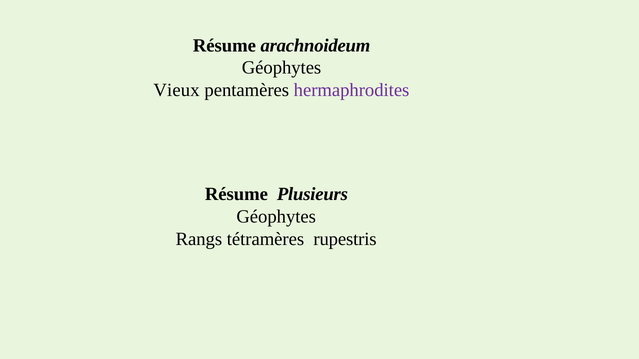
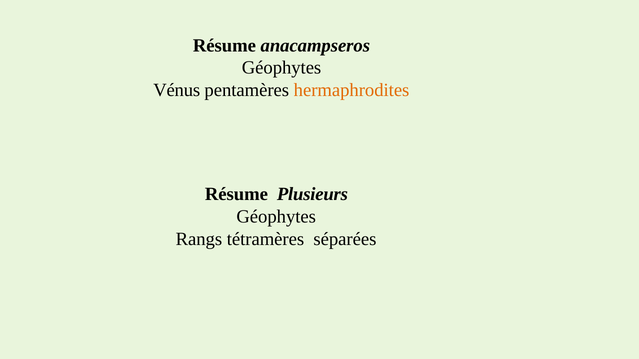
arachnoideum: arachnoideum -> anacampseros
Vieux: Vieux -> Vénus
hermaphrodites colour: purple -> orange
rupestris: rupestris -> séparées
